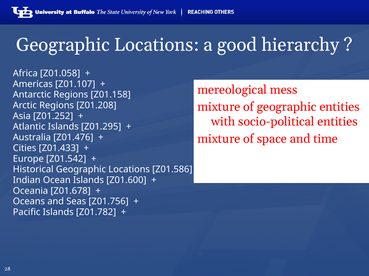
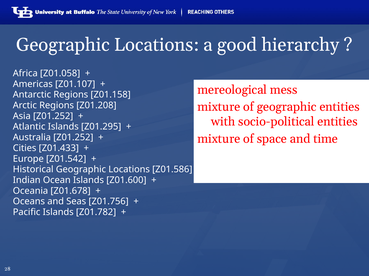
Australia Z01.476: Z01.476 -> Z01.252
